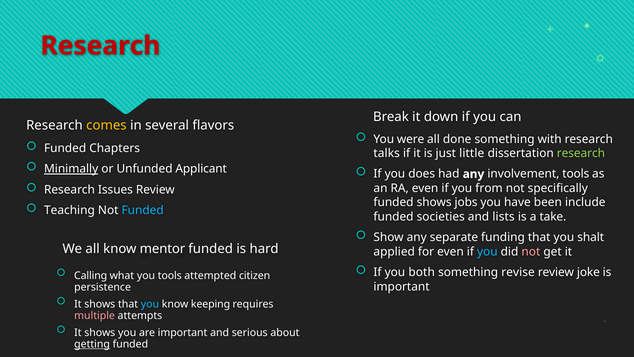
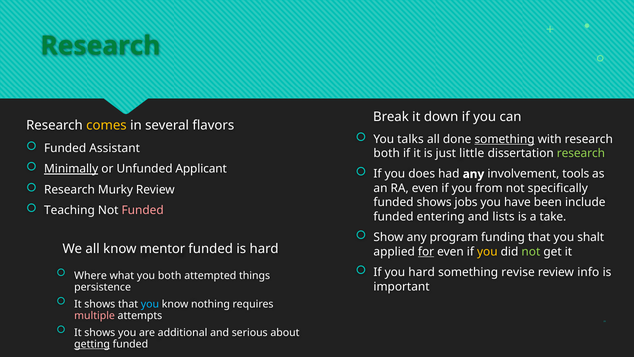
Research at (100, 46) colour: red -> green
were: were -> talks
something at (505, 139) underline: none -> present
Chapters: Chapters -> Assistant
talks at (387, 153): talks -> both
Issues: Issues -> Murky
Funded at (143, 210) colour: light blue -> pink
societies: societies -> entering
separate: separate -> program
for underline: none -> present
you at (487, 251) colour: light blue -> yellow
not at (531, 251) colour: pink -> light green
you both: both -> hard
joke: joke -> info
Calling: Calling -> Where
you tools: tools -> both
citizen: citizen -> things
keeping: keeping -> nothing
are important: important -> additional
